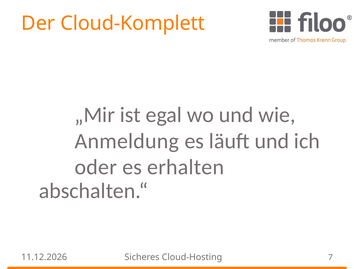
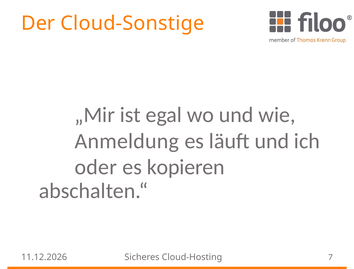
Cloud-Komplett: Cloud-Komplett -> Cloud-Sonstige
erhalten: erhalten -> kopieren
